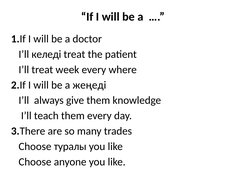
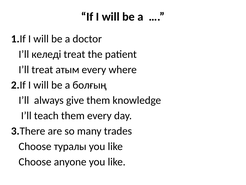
week: week -> атым
жеңеді: жеңеді -> болғың
